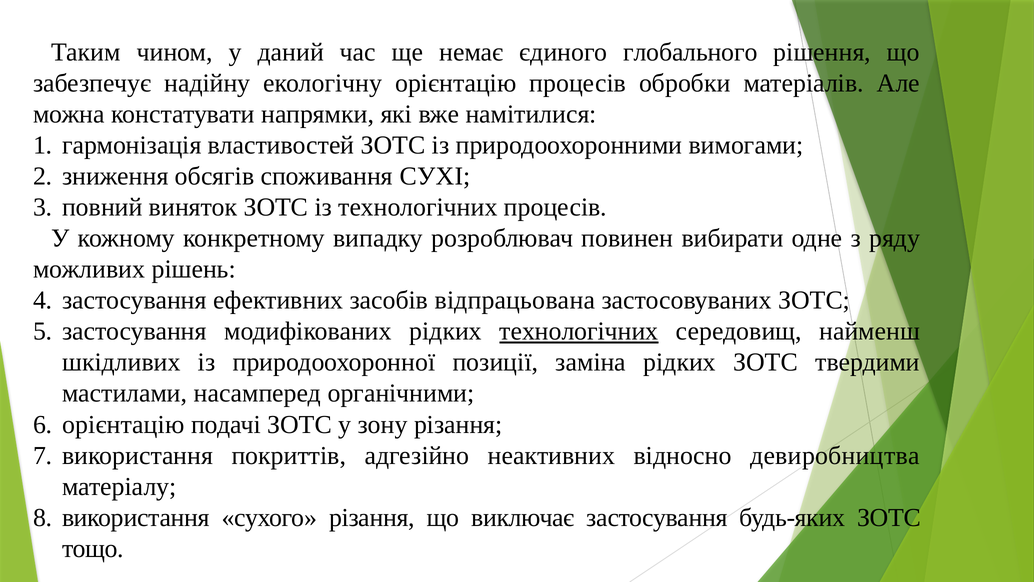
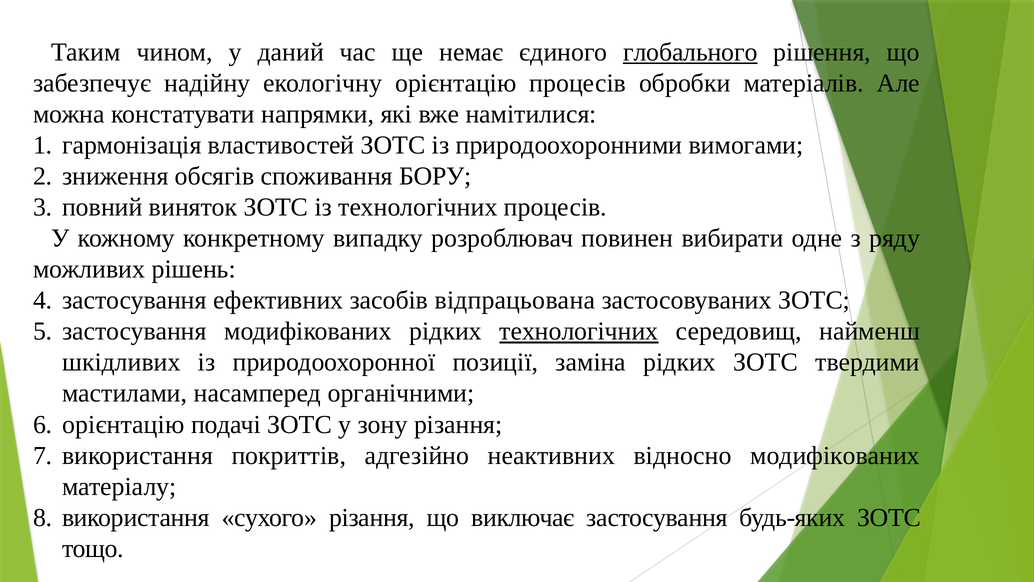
глобального underline: none -> present
СУХІ: СУХІ -> БОРУ
відносно девиробництва: девиробництва -> модифікованих
